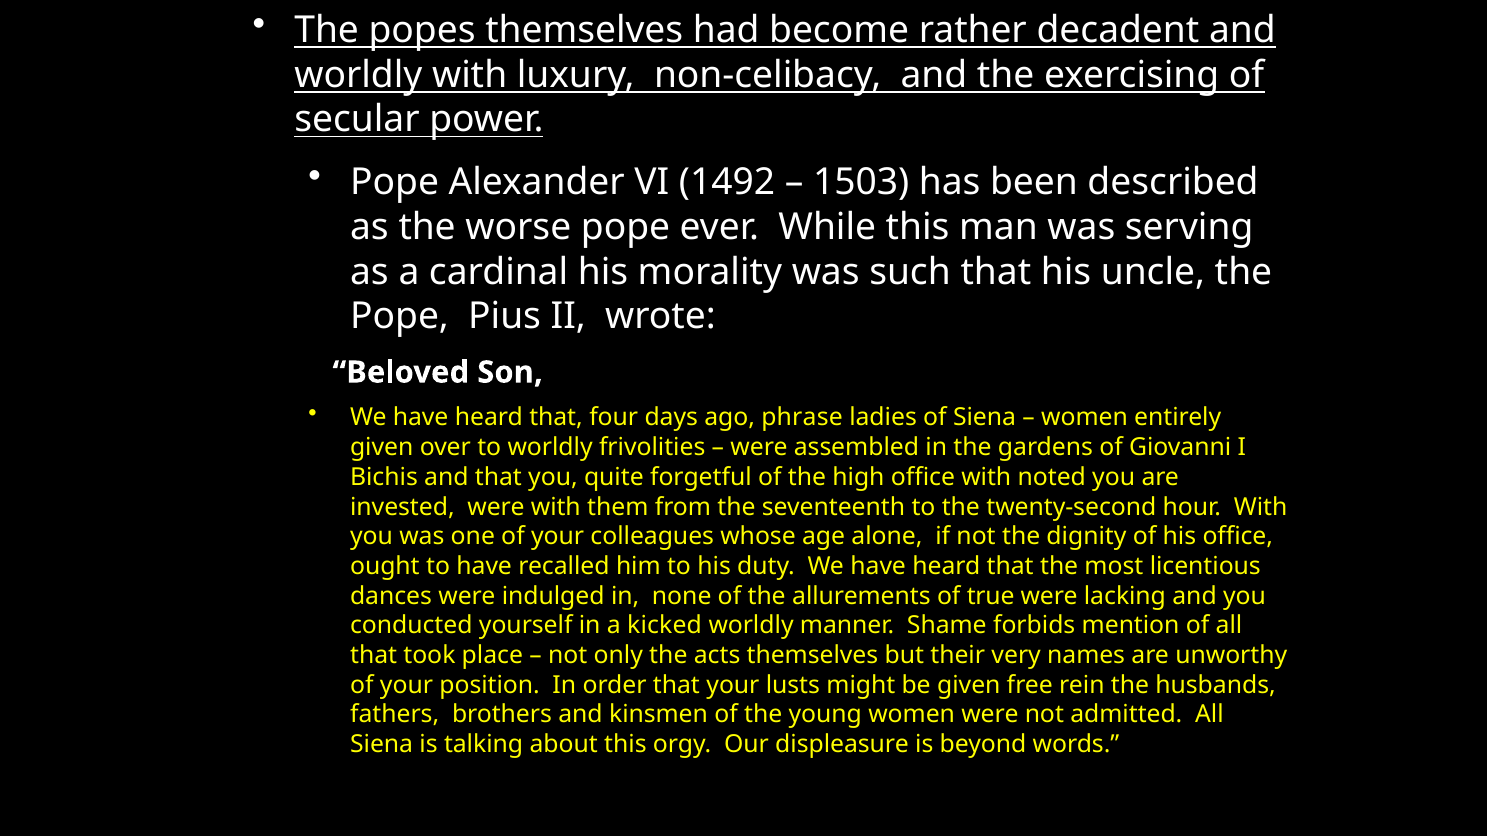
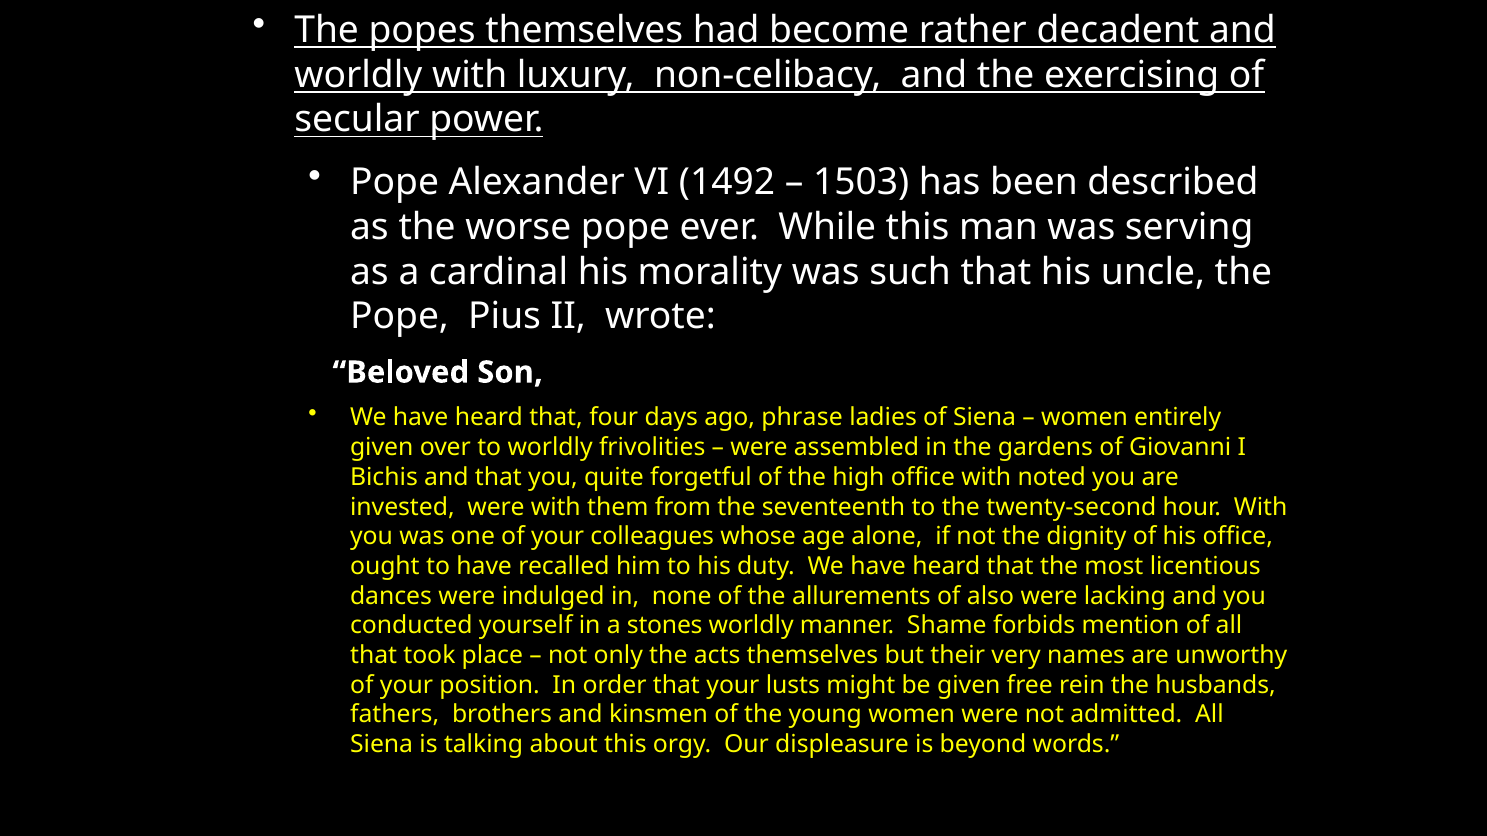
true: true -> also
kicked: kicked -> stones
